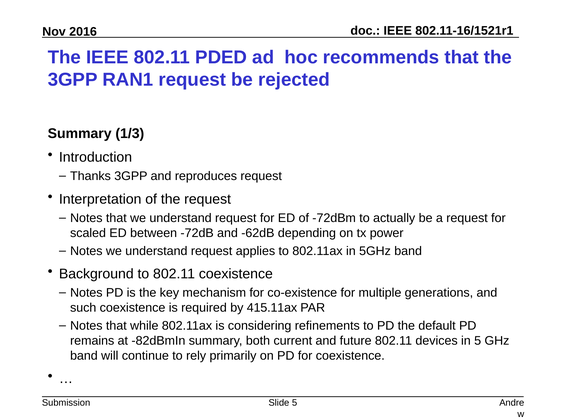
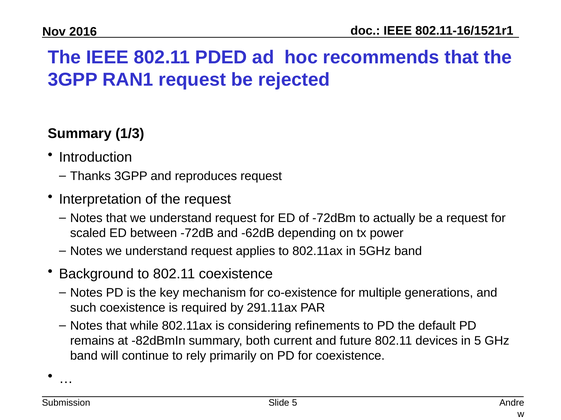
415.11ax: 415.11ax -> 291.11ax
